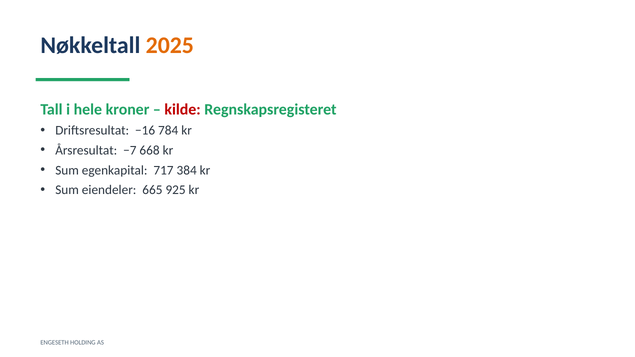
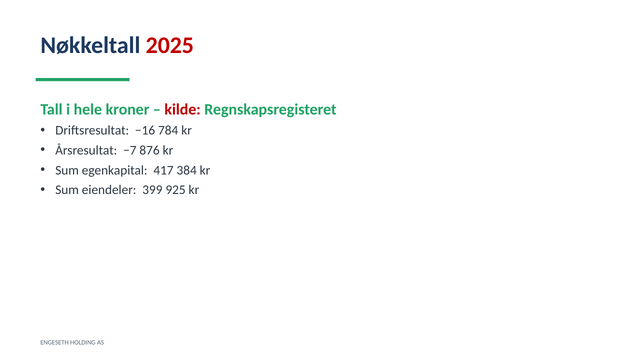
2025 colour: orange -> red
668: 668 -> 876
717: 717 -> 417
665: 665 -> 399
